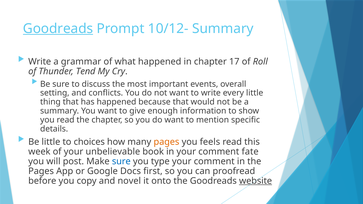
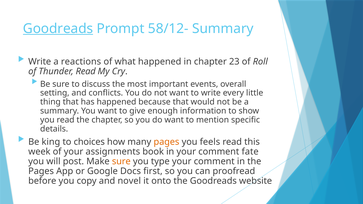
10/12-: 10/12- -> 58/12-
grammar: grammar -> reactions
17: 17 -> 23
Thunder Tend: Tend -> Read
Be little: little -> king
unbelievable: unbelievable -> assignments
sure at (121, 161) colour: blue -> orange
website underline: present -> none
